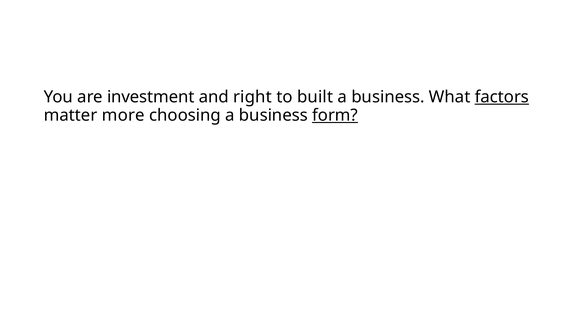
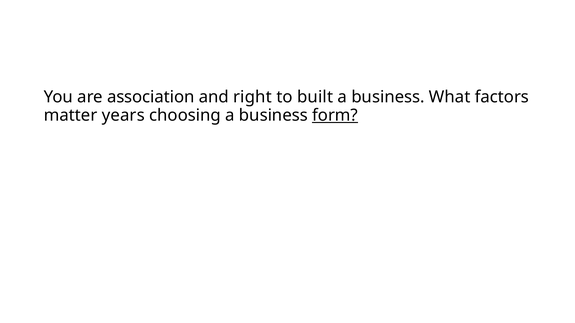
investment: investment -> association
factors underline: present -> none
more: more -> years
